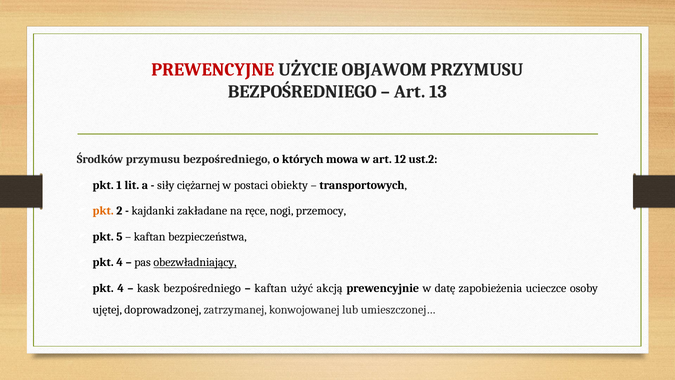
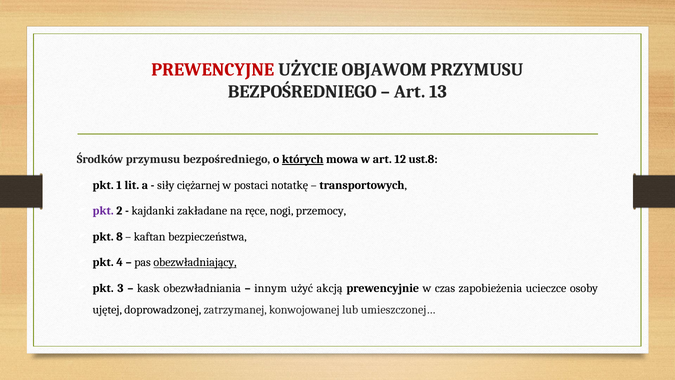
których underline: none -> present
ust.2: ust.2 -> ust.8
obiekty: obiekty -> notatkę
pkt at (103, 211) colour: orange -> purple
5: 5 -> 8
4 at (121, 288): 4 -> 3
kask bezpośredniego: bezpośredniego -> obezwładniania
kaftan at (271, 288): kaftan -> innym
datę: datę -> czas
